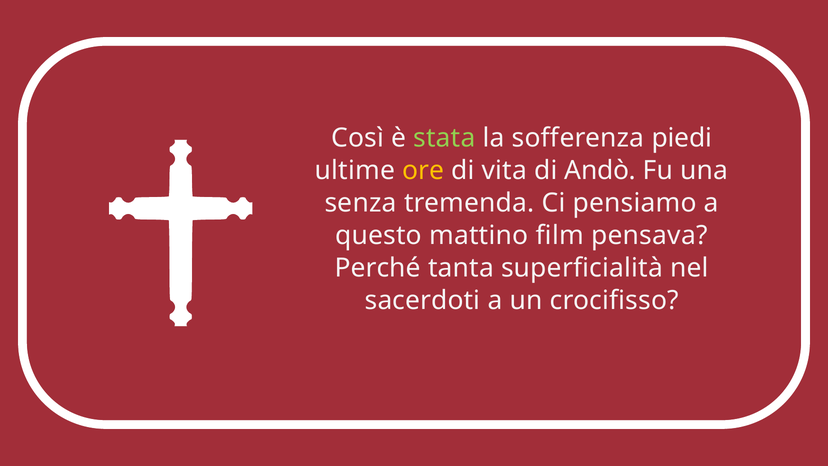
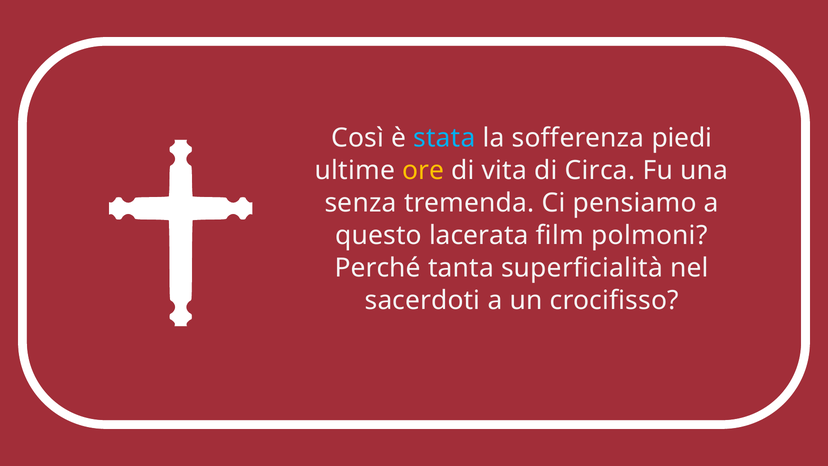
stata colour: light green -> light blue
Andò: Andò -> Circa
mattino: mattino -> lacerata
pensava: pensava -> polmoni
